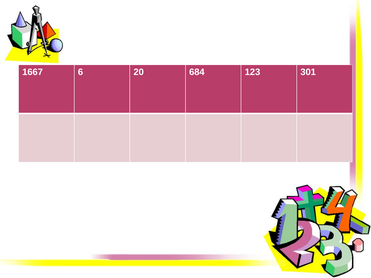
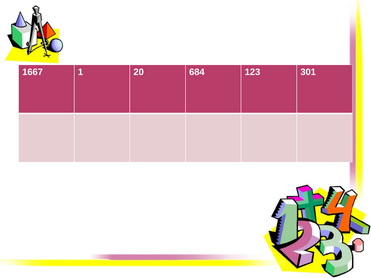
6: 6 -> 1
